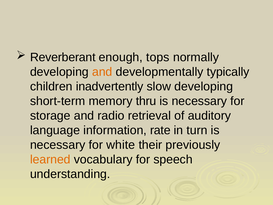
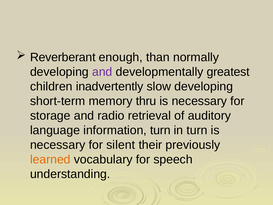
tops: tops -> than
and at (102, 72) colour: orange -> purple
typically: typically -> greatest
information rate: rate -> turn
white: white -> silent
